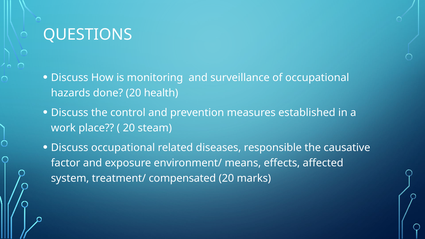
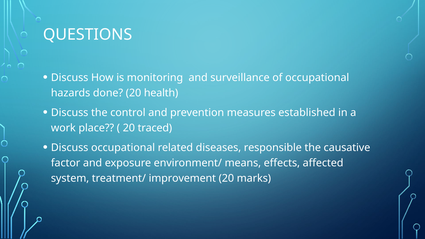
steam: steam -> traced
compensated: compensated -> improvement
